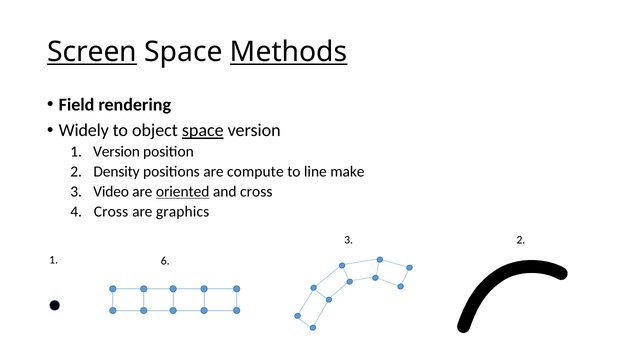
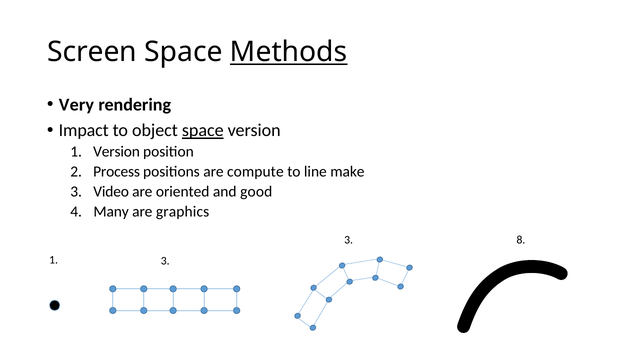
Screen underline: present -> none
Field: Field -> Very
Widely: Widely -> Impact
Density: Density -> Process
oriented underline: present -> none
and cross: cross -> good
4 Cross: Cross -> Many
3 2: 2 -> 8
1 6: 6 -> 3
